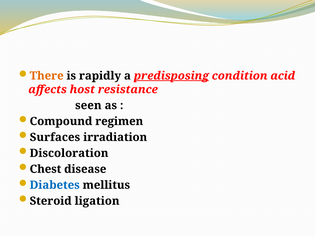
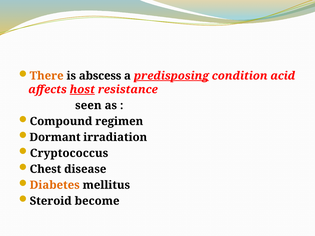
rapidly: rapidly -> abscess
host underline: none -> present
Surfaces: Surfaces -> Dormant
Discoloration: Discoloration -> Cryptococcus
Diabetes colour: blue -> orange
ligation: ligation -> become
